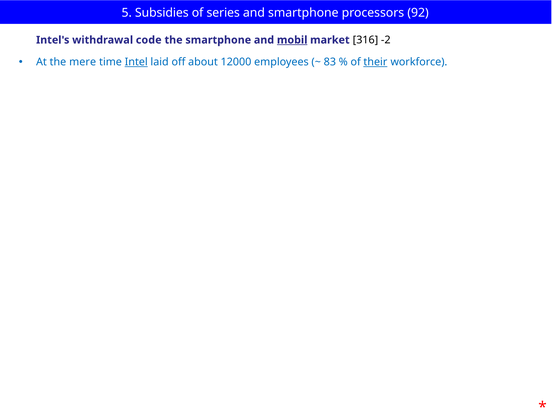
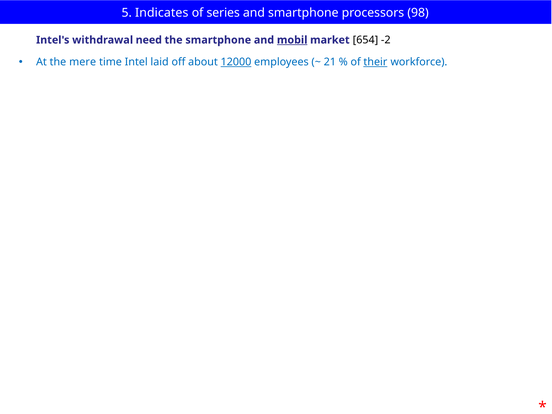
Subsidies: Subsidies -> Indicates
92: 92 -> 98
code: code -> need
316: 316 -> 654
Intel underline: present -> none
12000 underline: none -> present
83: 83 -> 21
